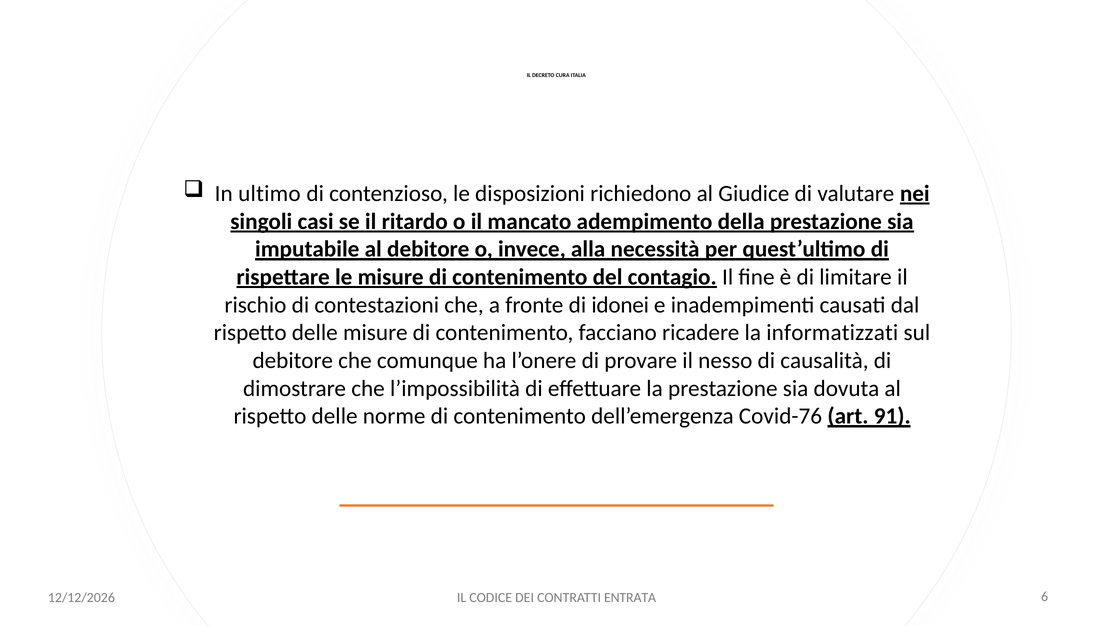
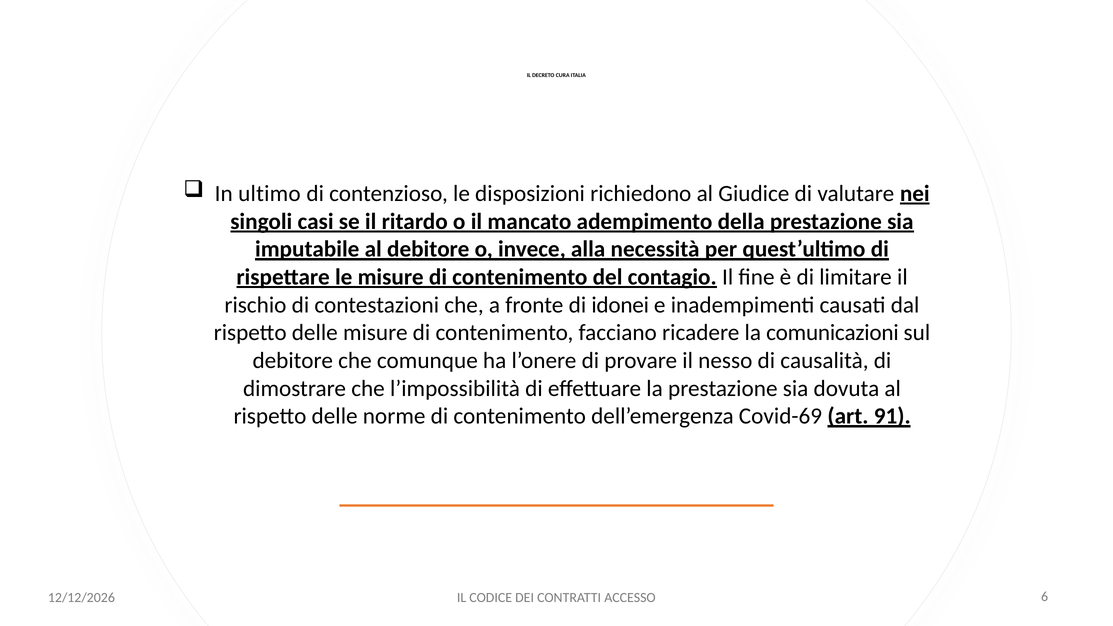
informatizzati: informatizzati -> comunicazioni
Covid-76: Covid-76 -> Covid-69
ENTRATA: ENTRATA -> ACCESSO
